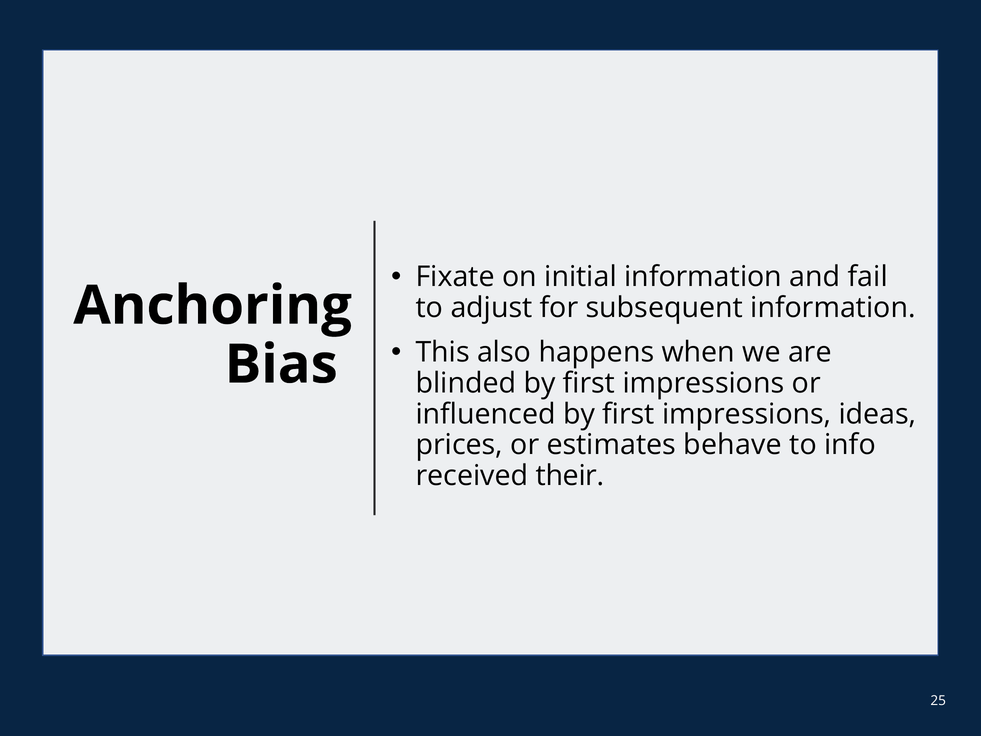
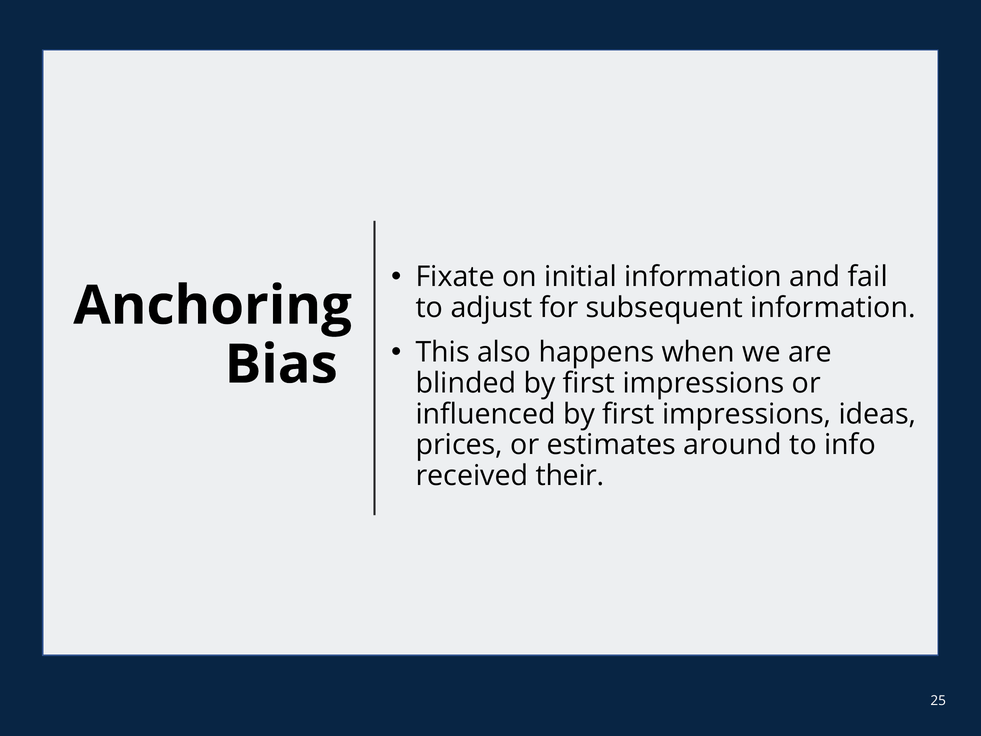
behave: behave -> around
